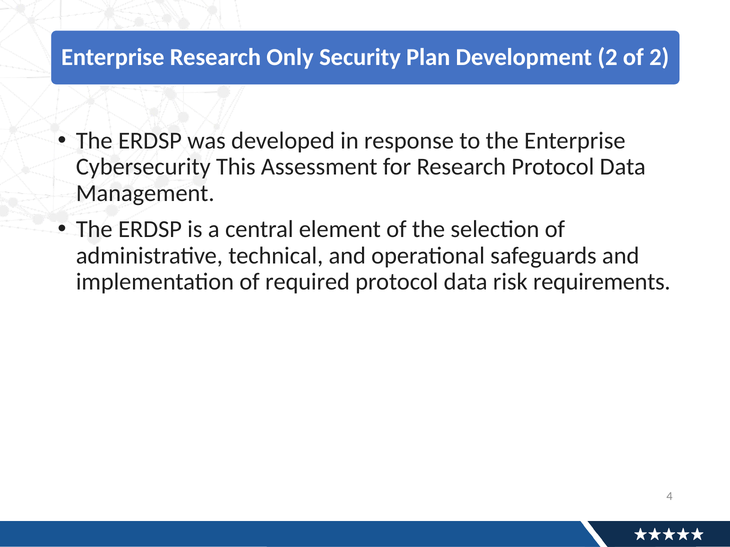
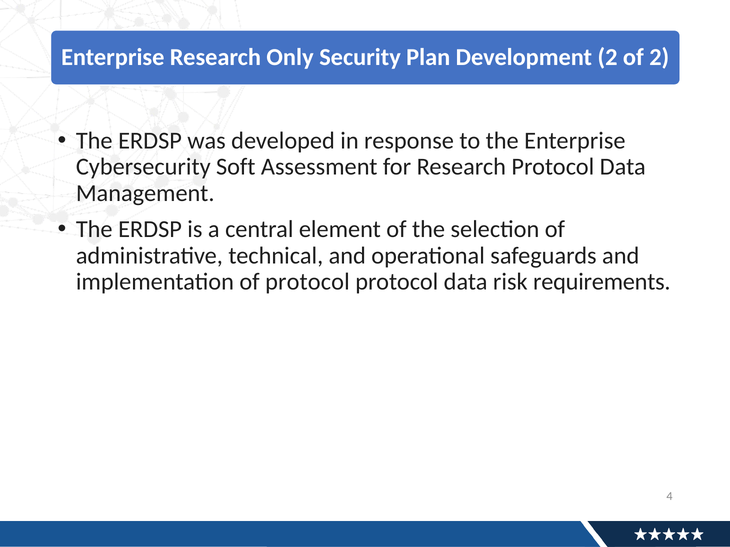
This: This -> Soft
of required: required -> protocol
